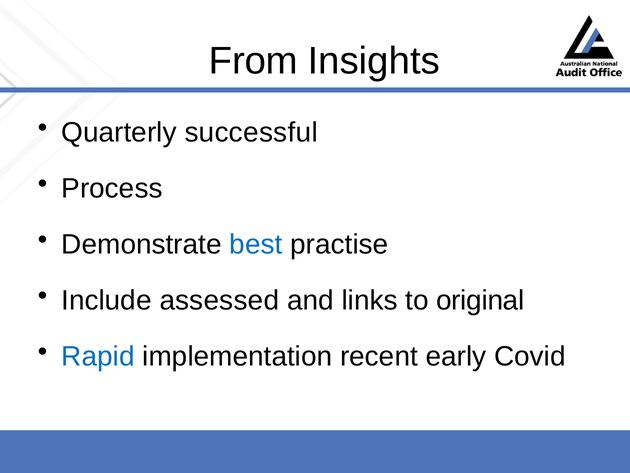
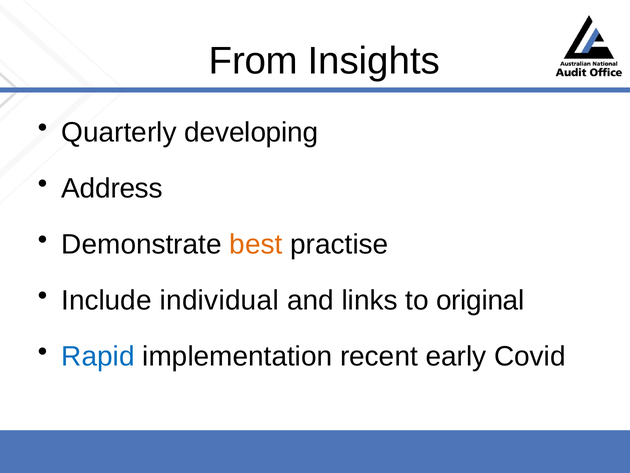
successful: successful -> developing
Process: Process -> Address
best colour: blue -> orange
assessed: assessed -> individual
